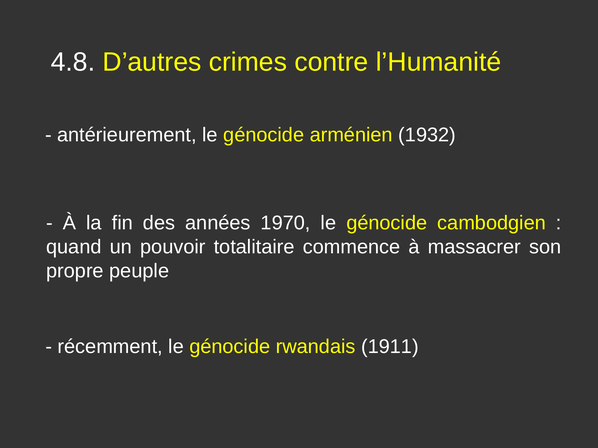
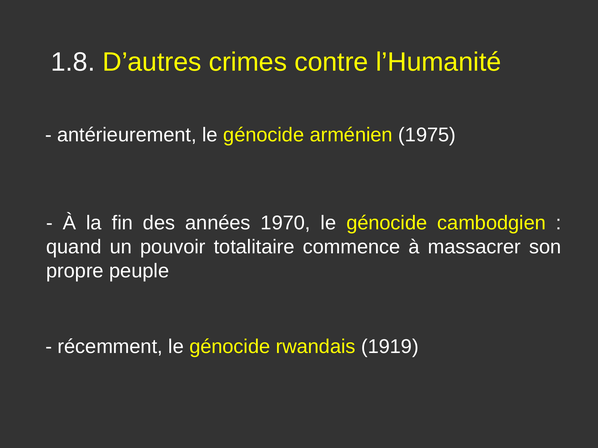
4.8: 4.8 -> 1.8
1932: 1932 -> 1975
1911: 1911 -> 1919
